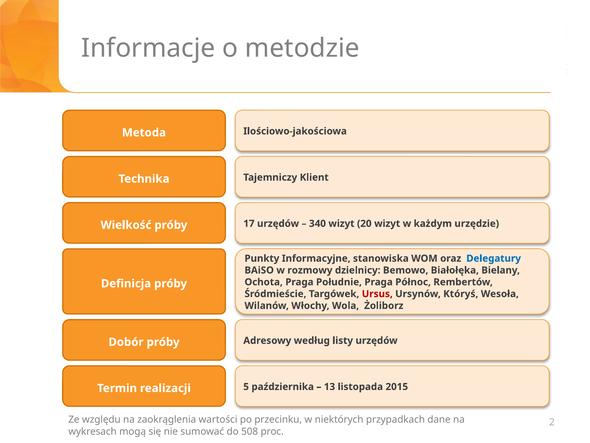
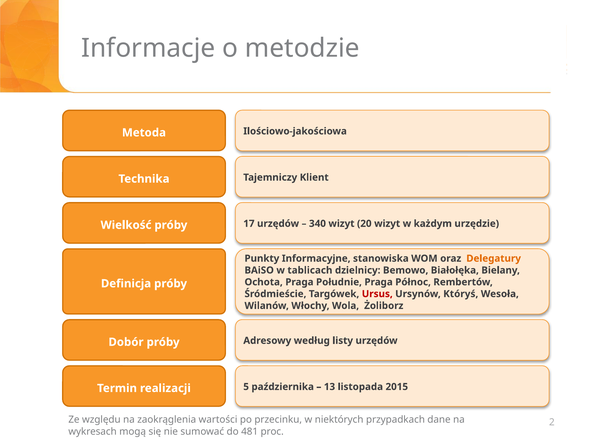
Delegatury colour: blue -> orange
rozmowy: rozmowy -> tablicach
508: 508 -> 481
